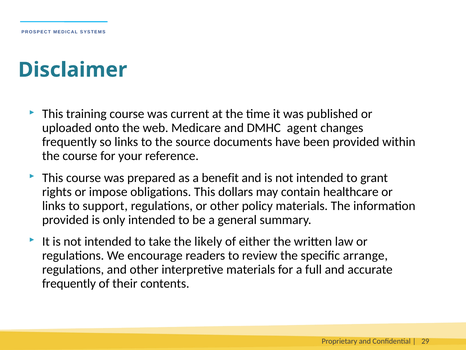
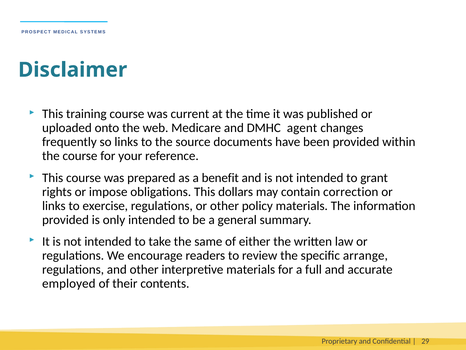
healthcare: healthcare -> correction
support: support -> exercise
likely: likely -> same
frequently at (69, 283): frequently -> employed
